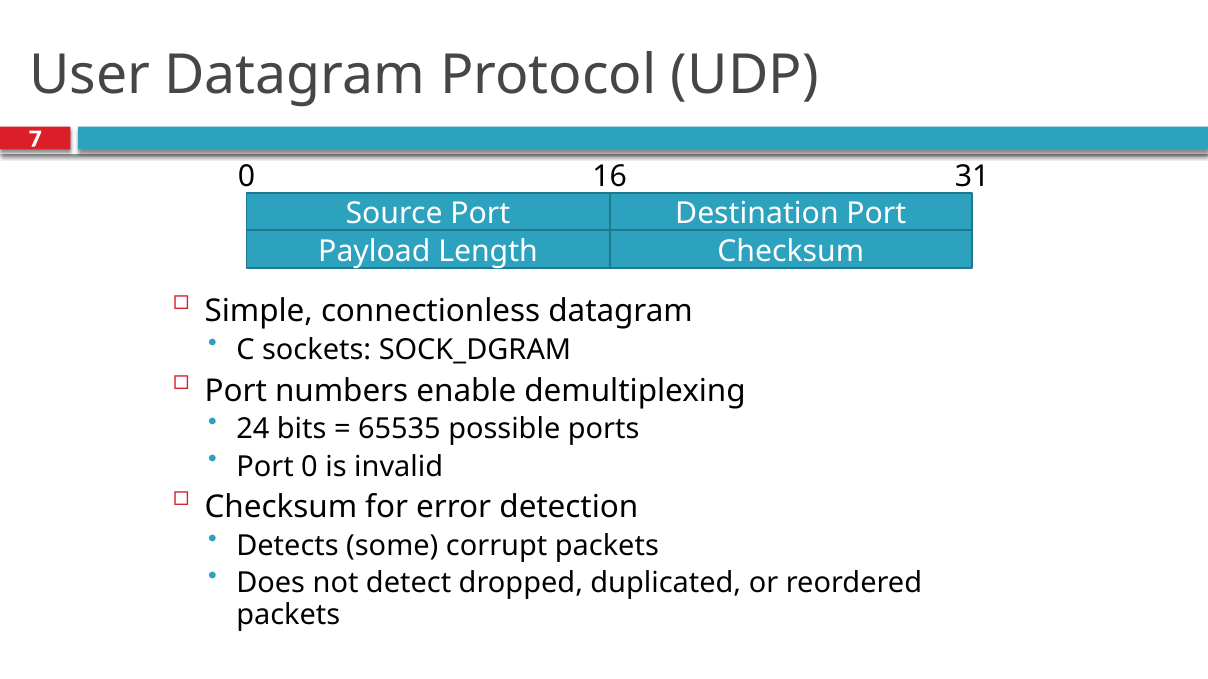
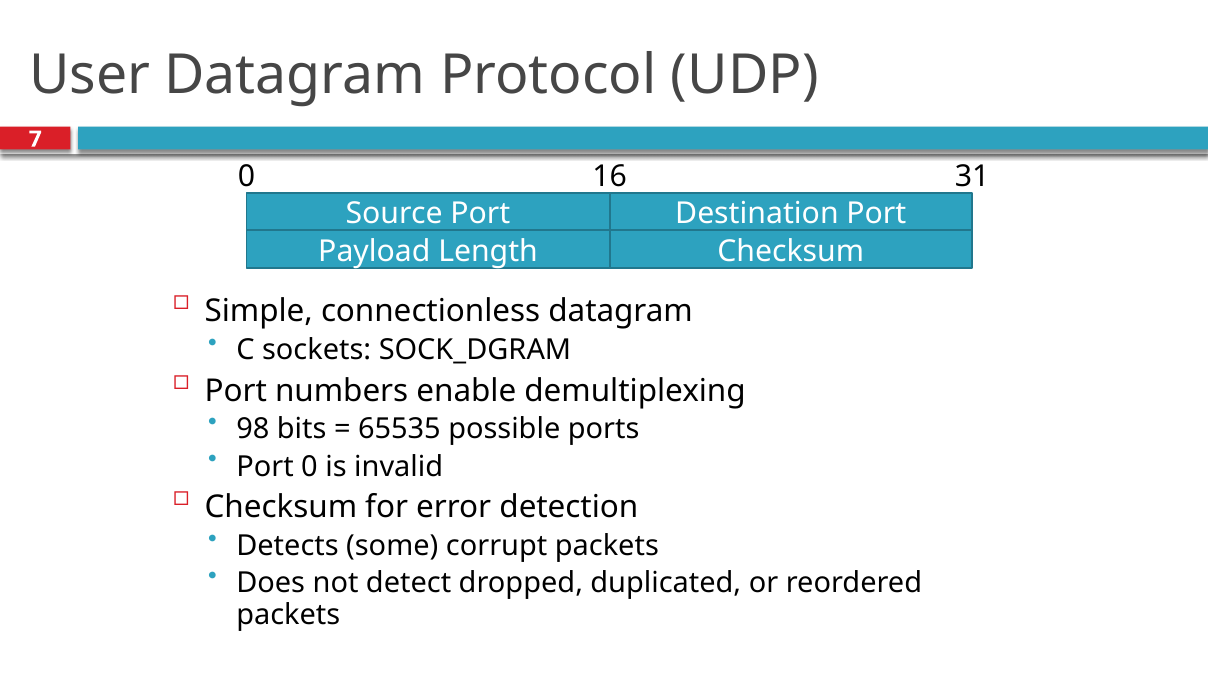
24: 24 -> 98
